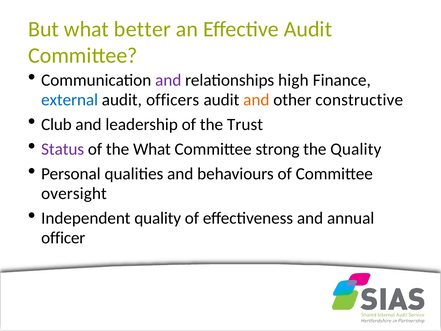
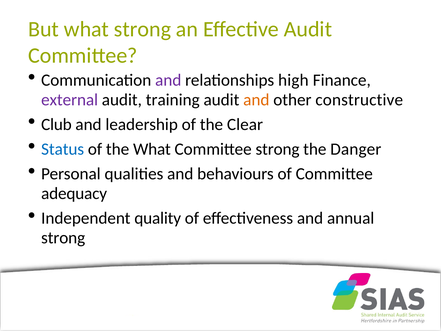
what better: better -> strong
external colour: blue -> purple
officers: officers -> training
Trust: Trust -> Clear
Status colour: purple -> blue
the Quality: Quality -> Danger
oversight: oversight -> adequacy
officer at (63, 238): officer -> strong
